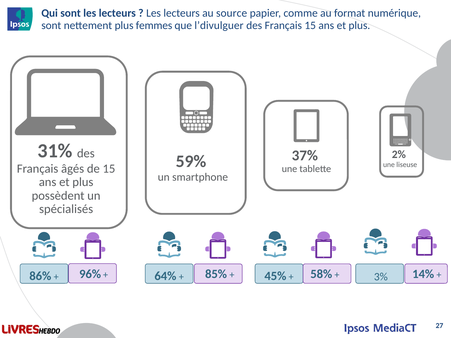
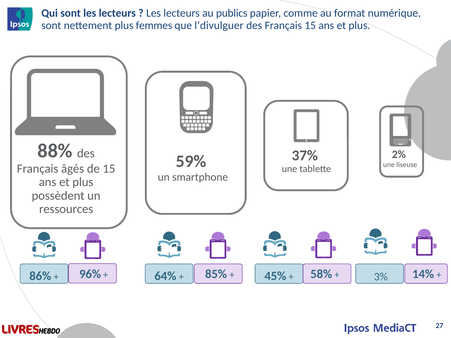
source: source -> publics
31%: 31% -> 88%
spécialisés: spécialisés -> ressources
